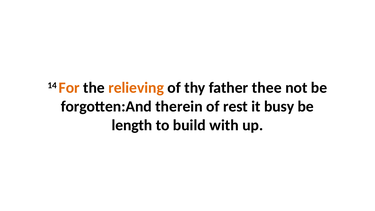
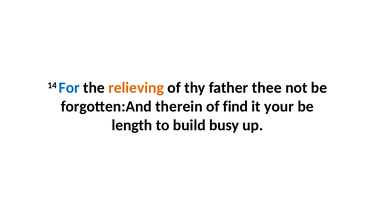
For colour: orange -> blue
rest: rest -> find
busy: busy -> your
with: with -> busy
